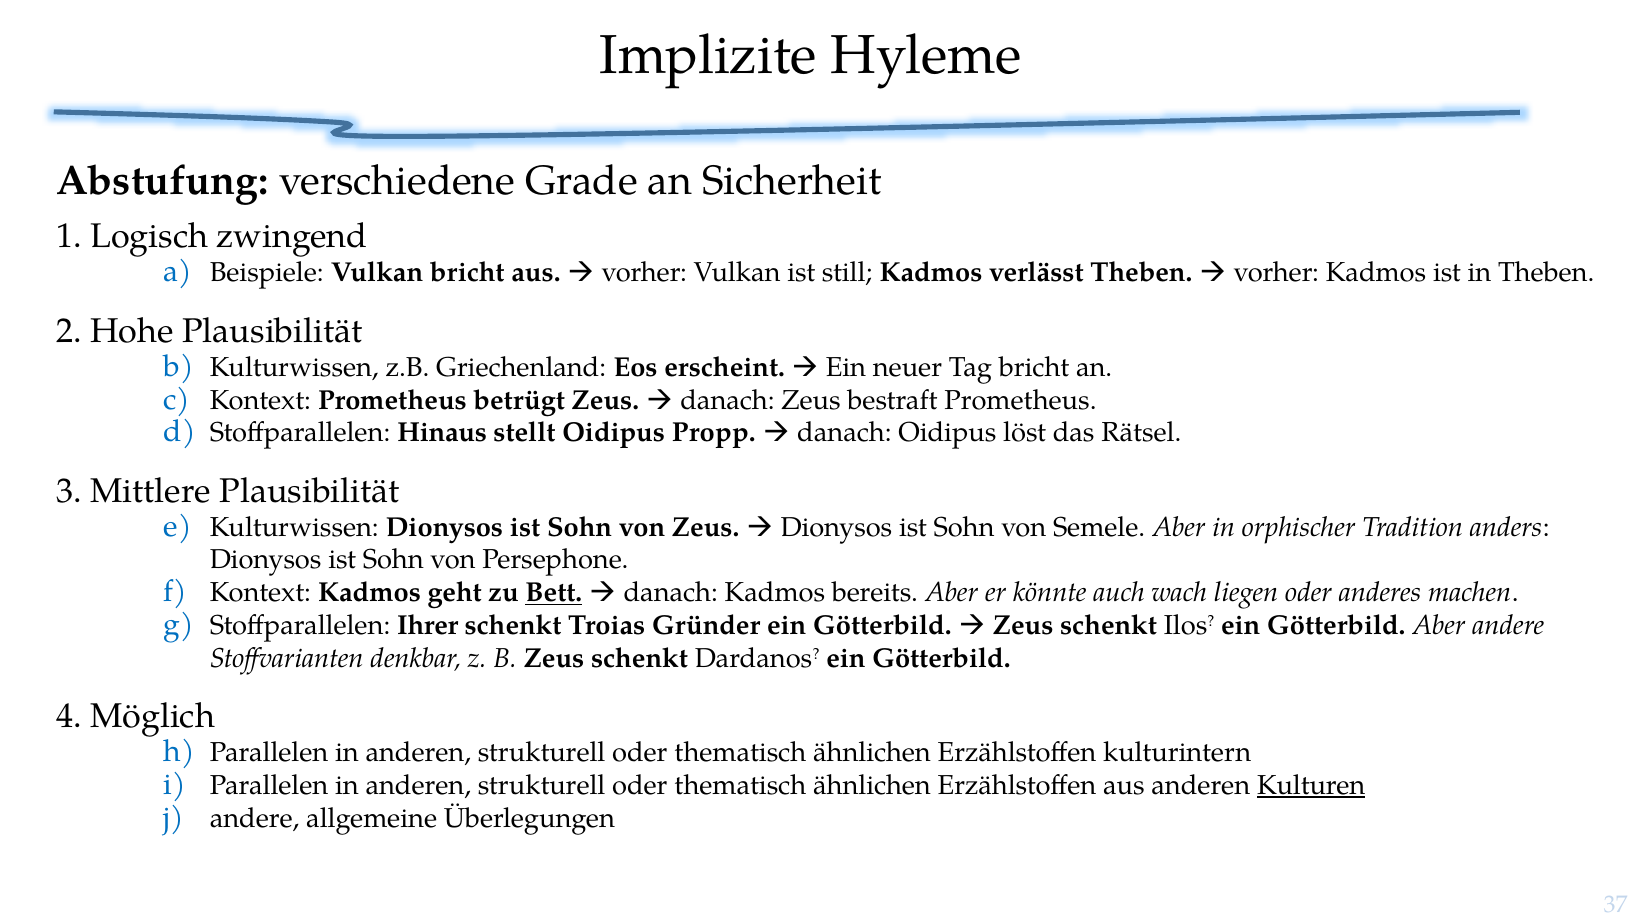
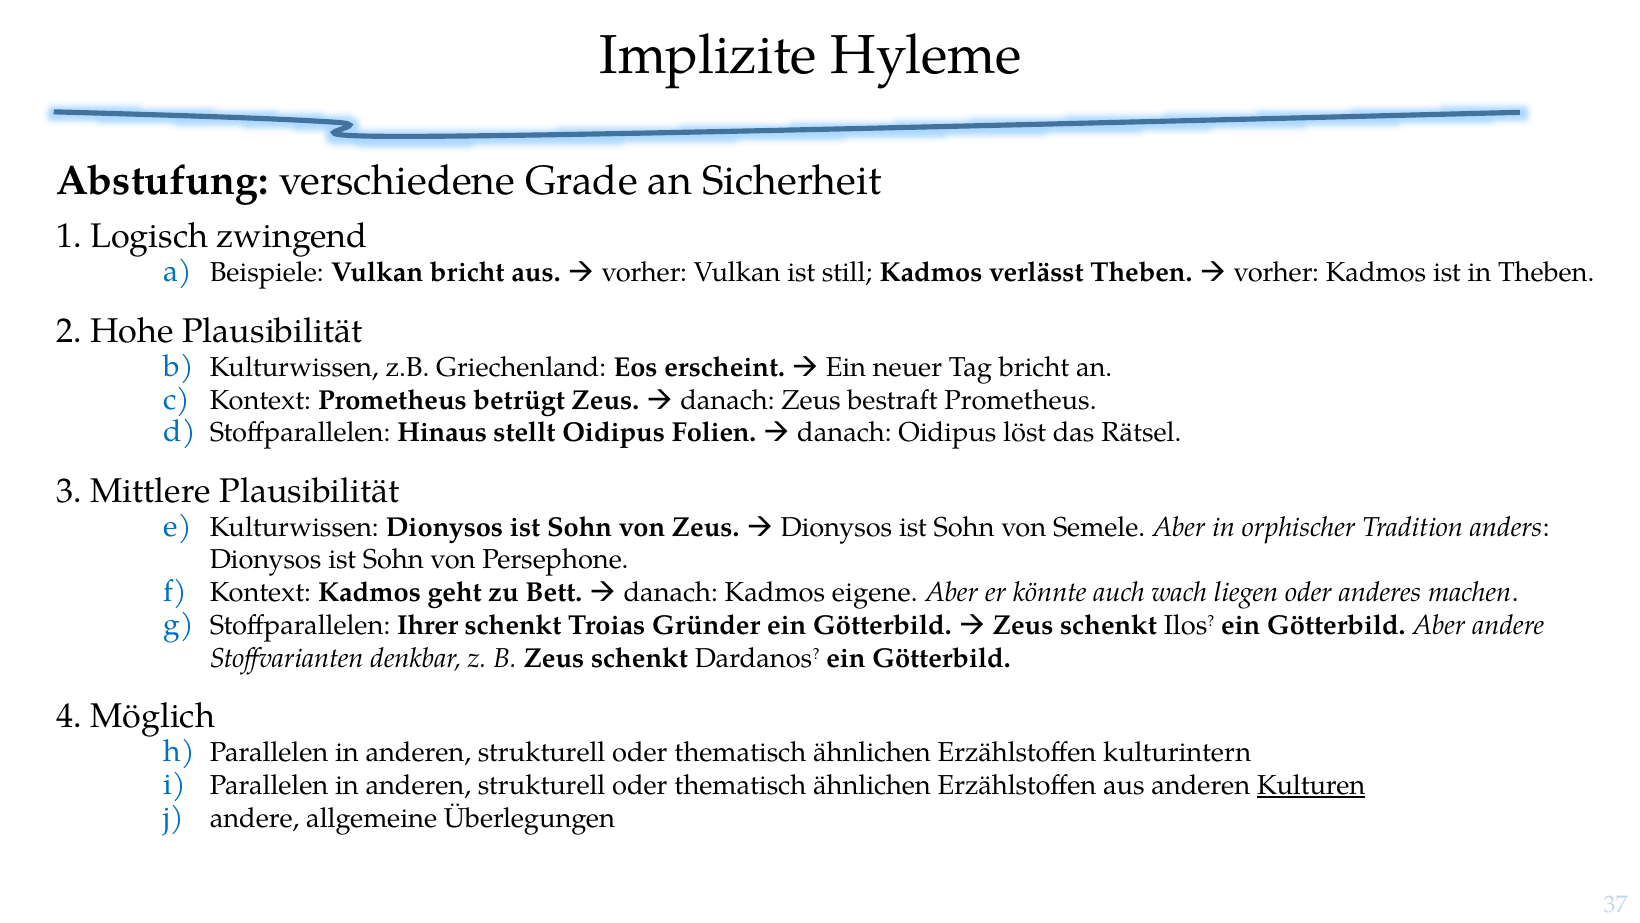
Propp: Propp -> Folien
Bett underline: present -> none
bereits: bereits -> eigene
